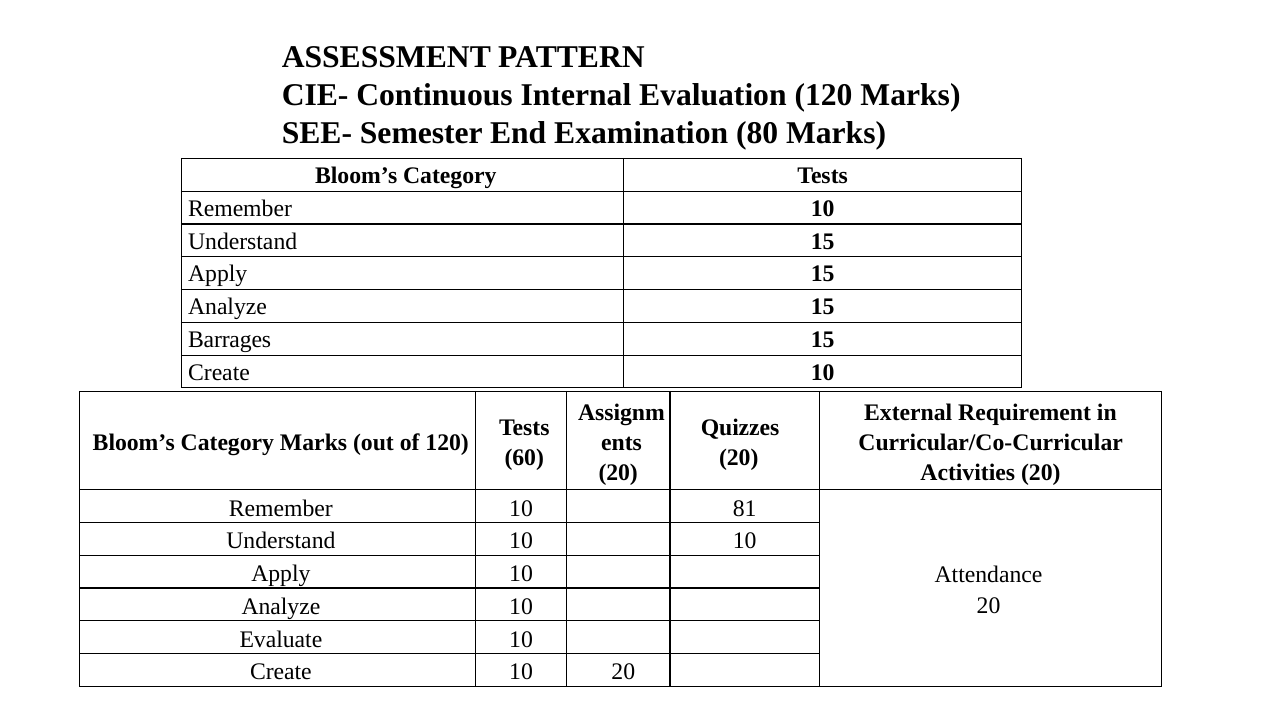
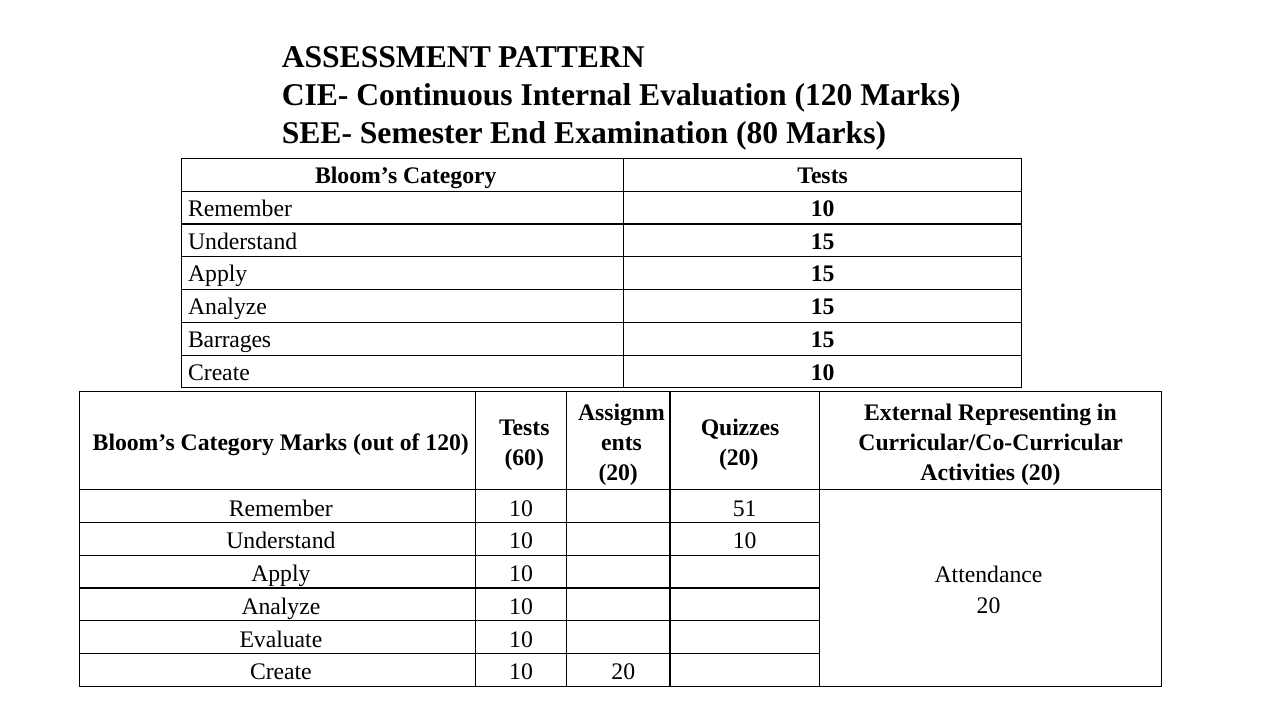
Requirement: Requirement -> Representing
81: 81 -> 51
